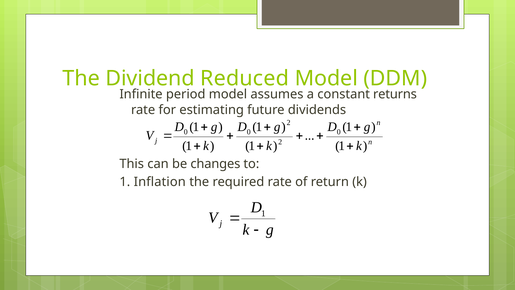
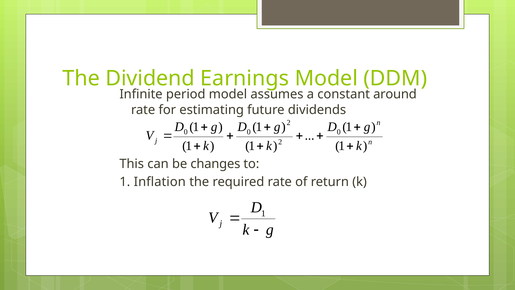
Reduced: Reduced -> Earnings
returns: returns -> around
